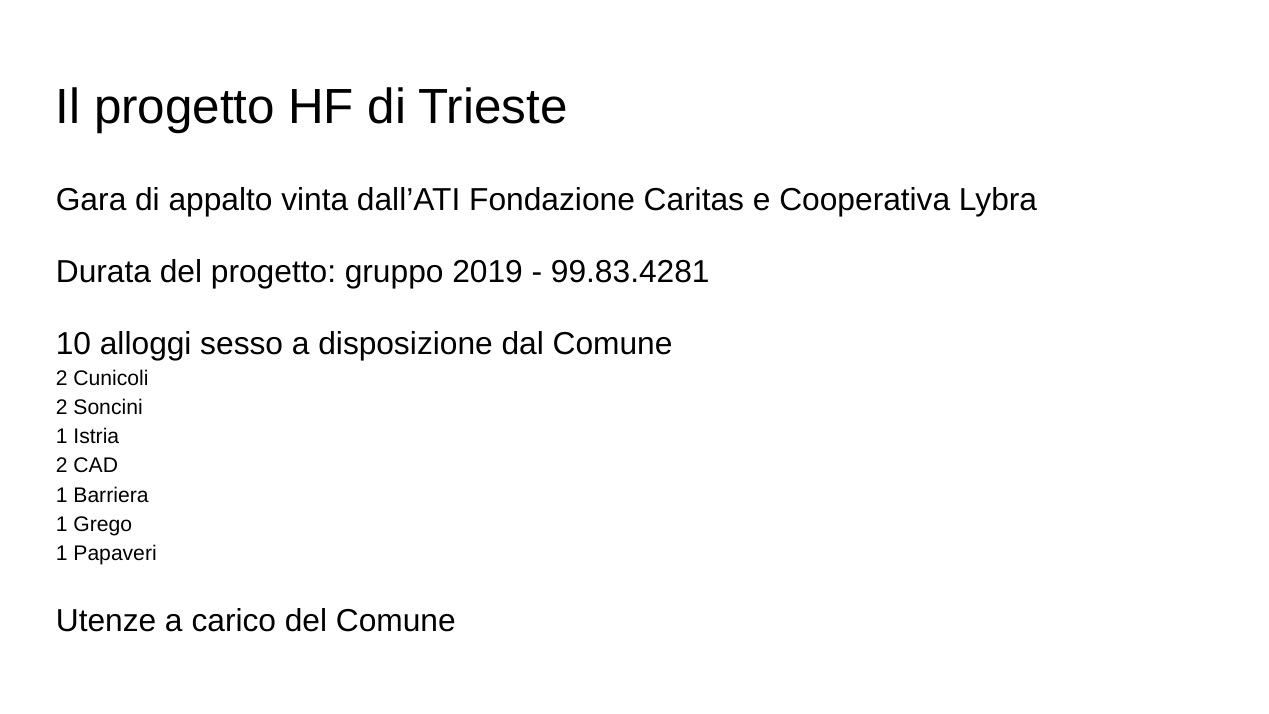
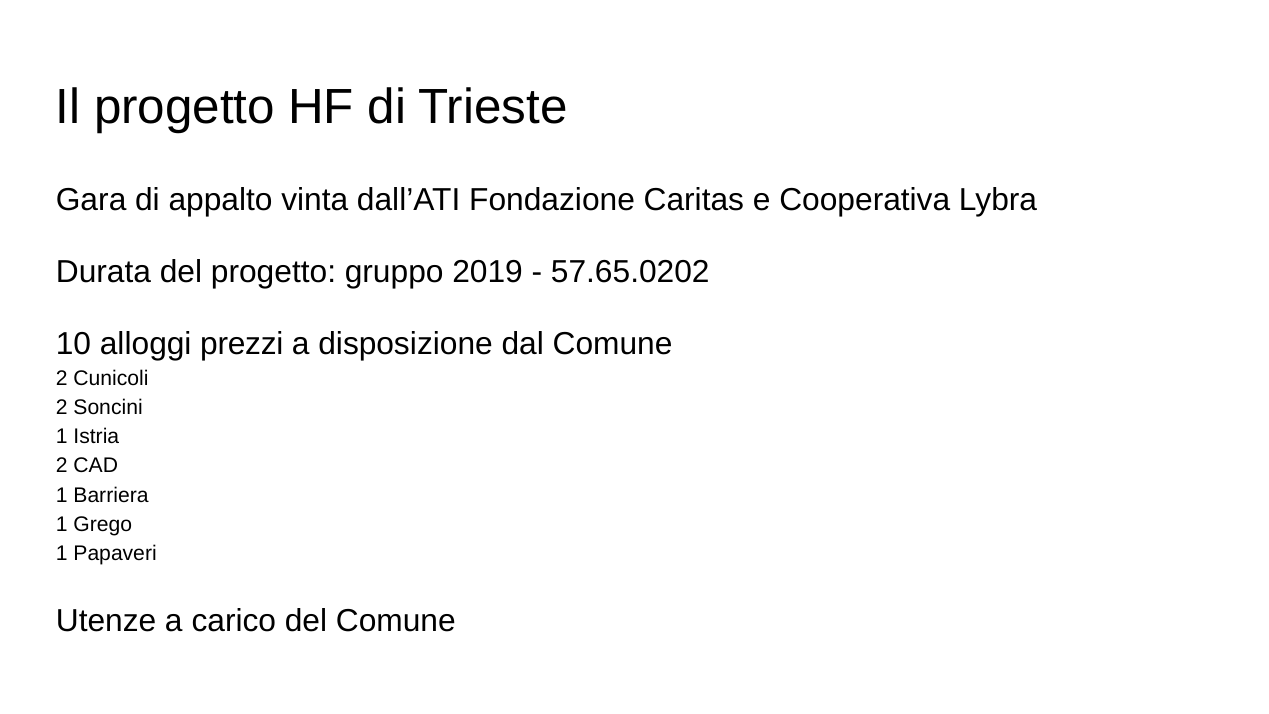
99.83.4281: 99.83.4281 -> 57.65.0202
sesso: sesso -> prezzi
